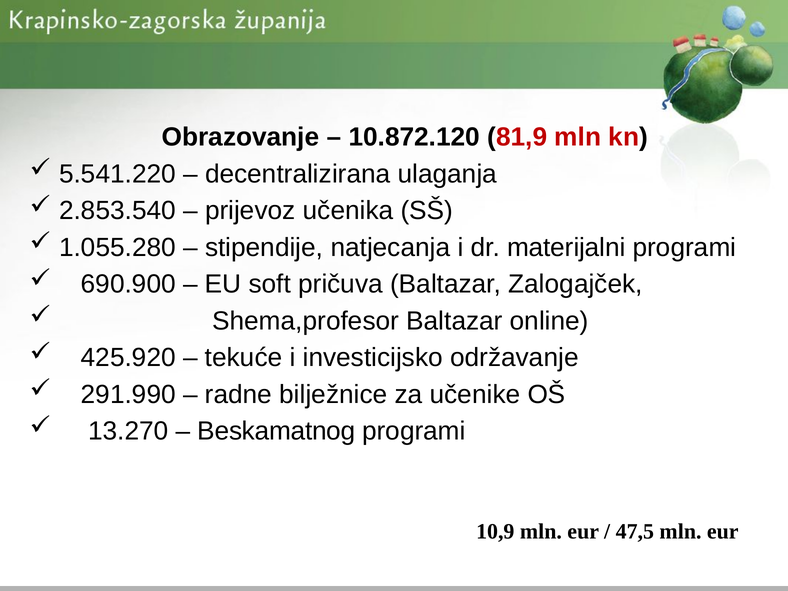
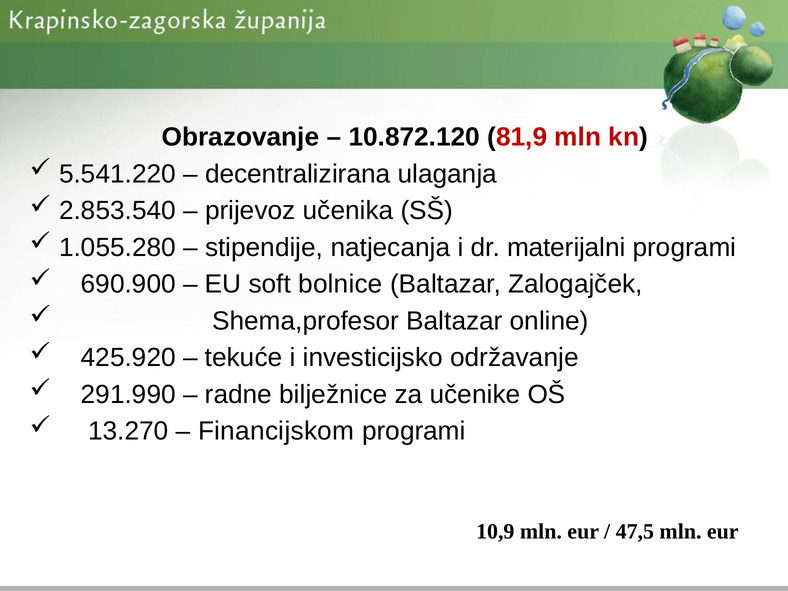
pričuva: pričuva -> bolnice
Beskamatnog: Beskamatnog -> Financijskom
